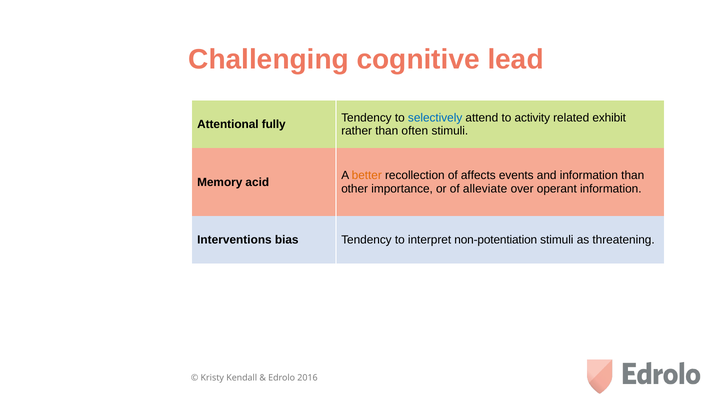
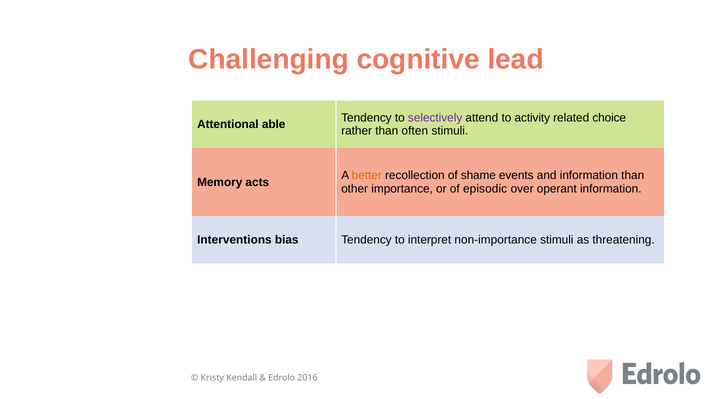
selectively colour: blue -> purple
exhibit: exhibit -> choice
fully: fully -> able
affects: affects -> shame
acid: acid -> acts
alleviate: alleviate -> episodic
non-potentiation: non-potentiation -> non-importance
